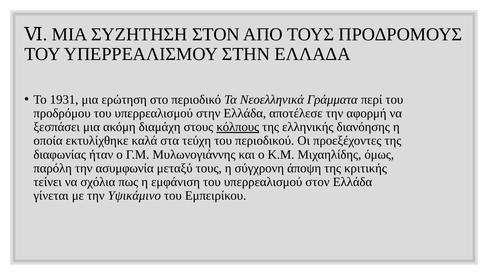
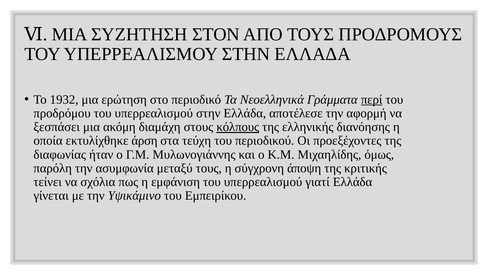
1931: 1931 -> 1932
περί underline: none -> present
καλά: καλά -> άρση
υπερρεαλισμού στον: στον -> γιατί
